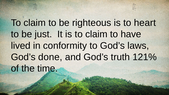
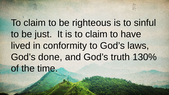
heart: heart -> sinful
121%: 121% -> 130%
